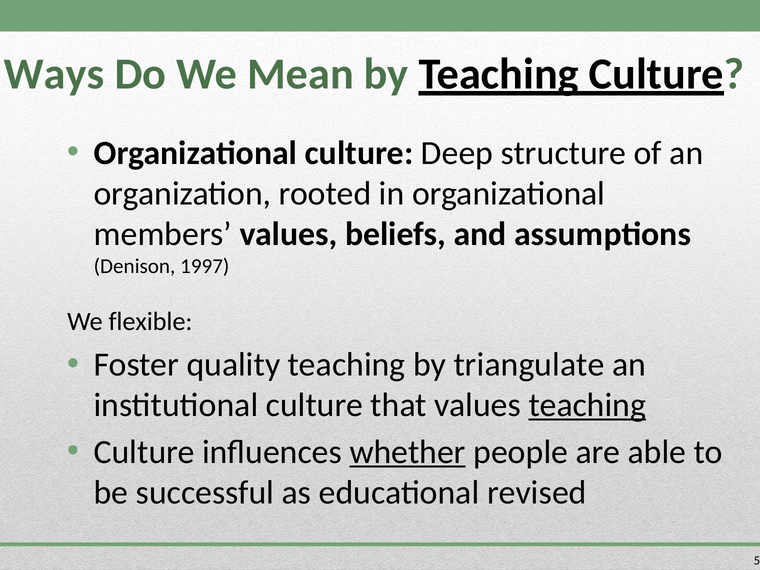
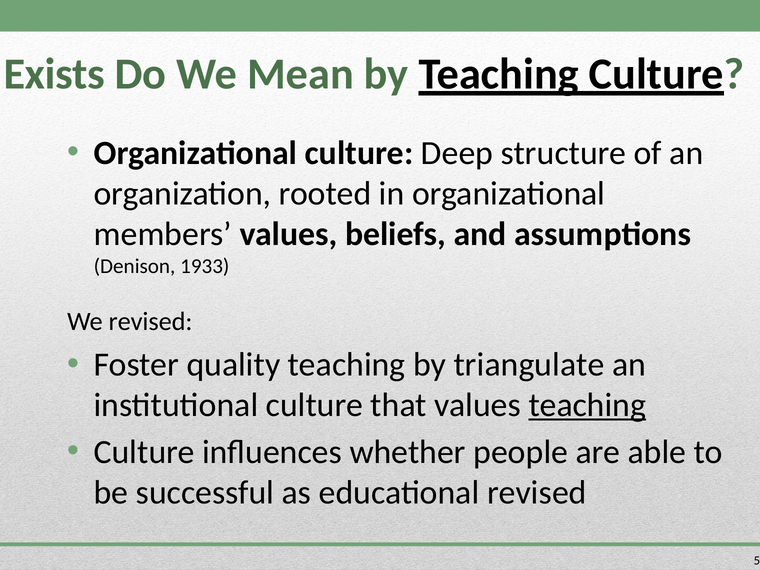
Ways: Ways -> Exists
1997: 1997 -> 1933
We flexible: flexible -> revised
whether underline: present -> none
